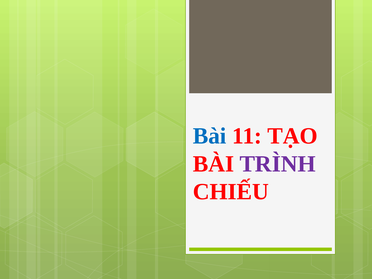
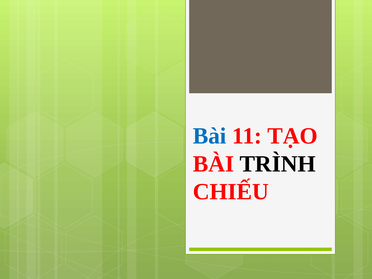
TRÌNH colour: purple -> black
